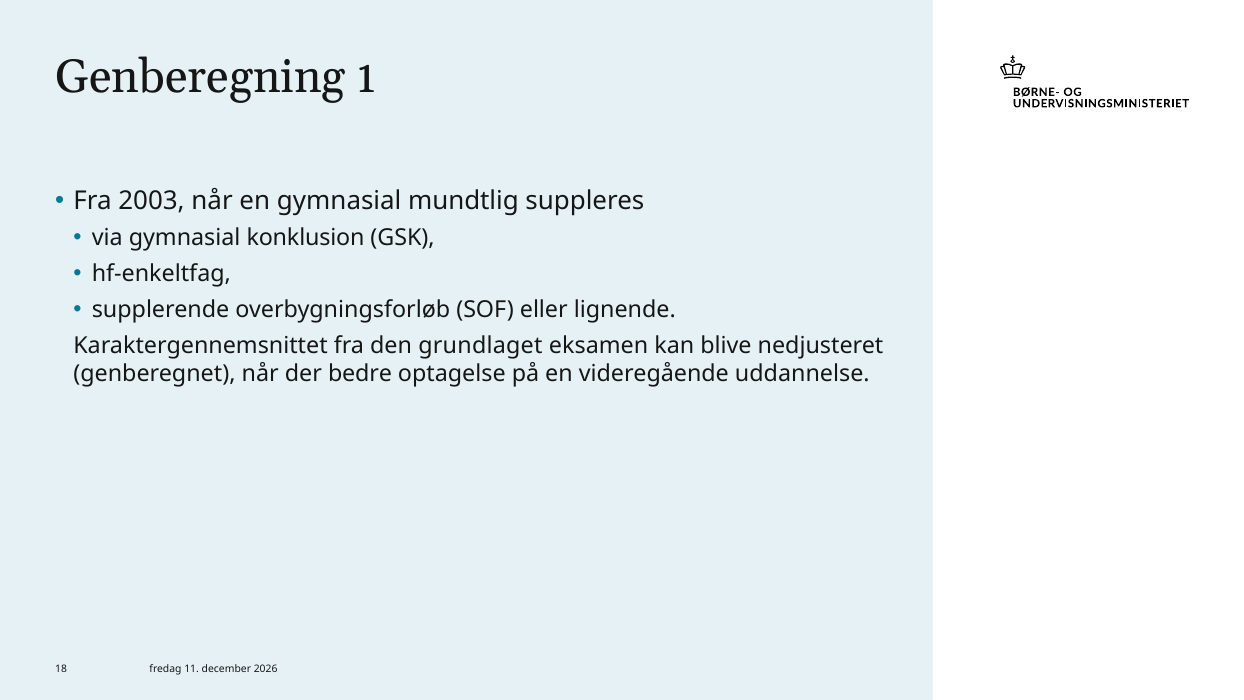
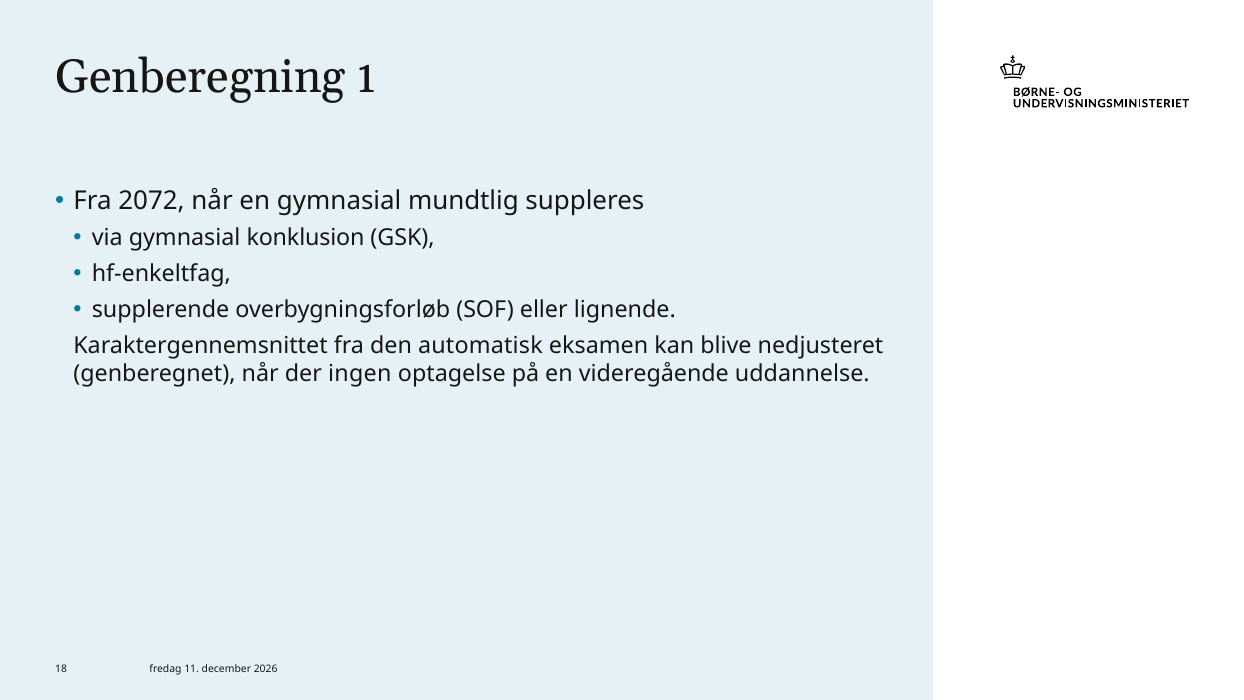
2003: 2003 -> 2072
grundlaget: grundlaget -> automatisk
bedre: bedre -> ingen
